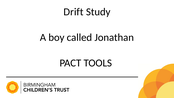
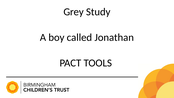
Drift: Drift -> Grey
